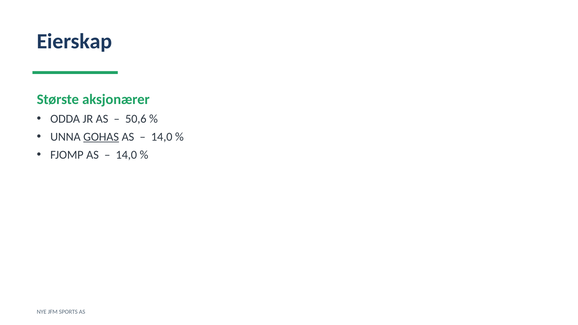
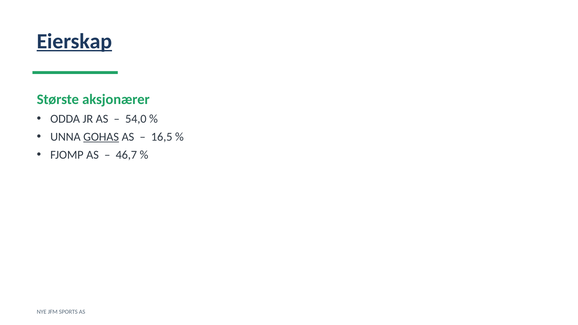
Eierskap underline: none -> present
50,6: 50,6 -> 54,0
14,0 at (162, 137): 14,0 -> 16,5
14,0 at (126, 155): 14,0 -> 46,7
